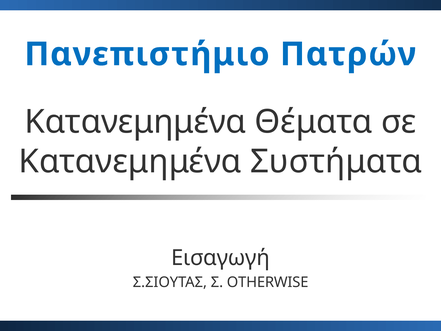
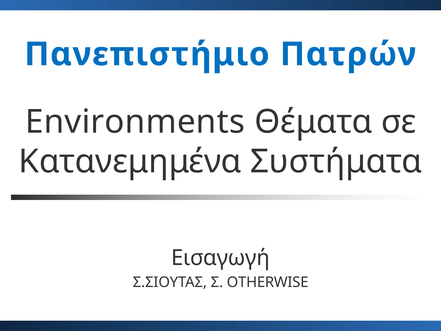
Κατανεμημένα at (135, 122): Κατανεμημένα -> Environments
